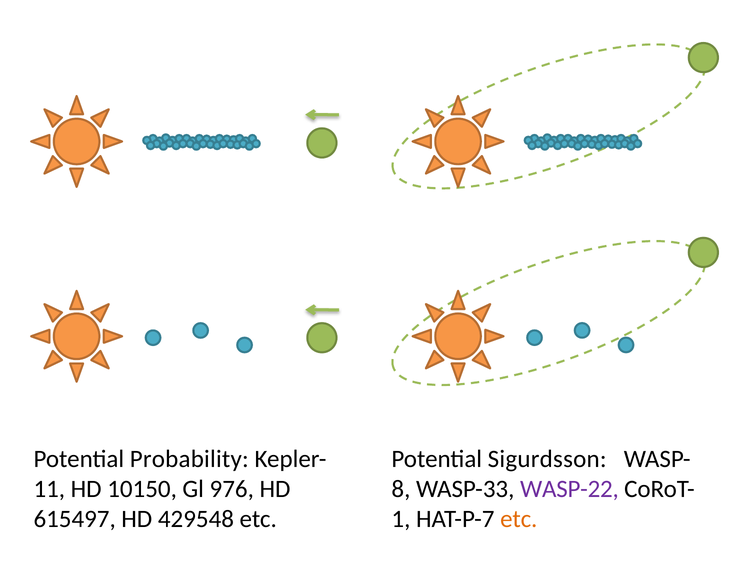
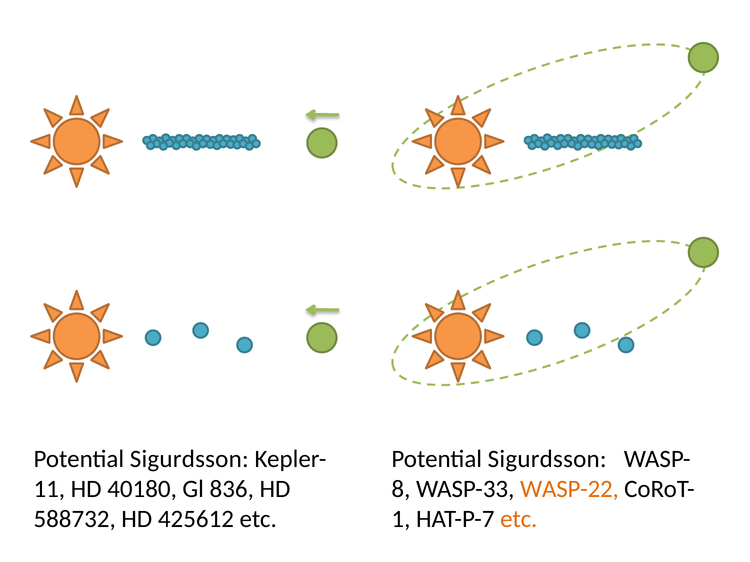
Probability at (189, 460): Probability -> Sigurdsson
10150: 10150 -> 40180
976: 976 -> 836
WASP-22 colour: purple -> orange
615497: 615497 -> 588732
429548: 429548 -> 425612
